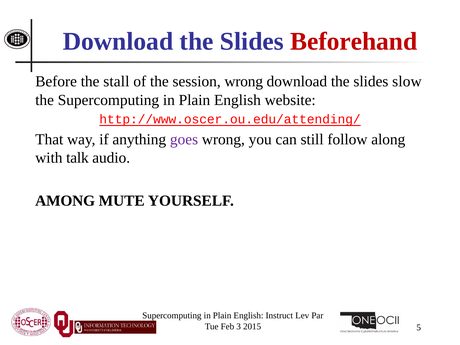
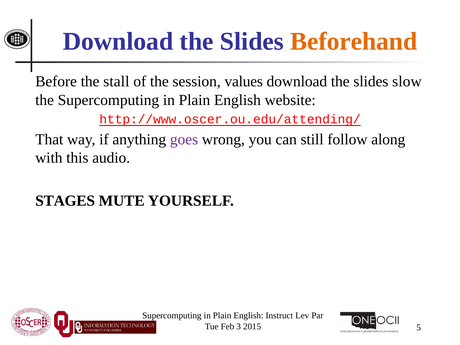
Beforehand colour: red -> orange
session wrong: wrong -> values
talk: talk -> this
AMONG: AMONG -> STAGES
